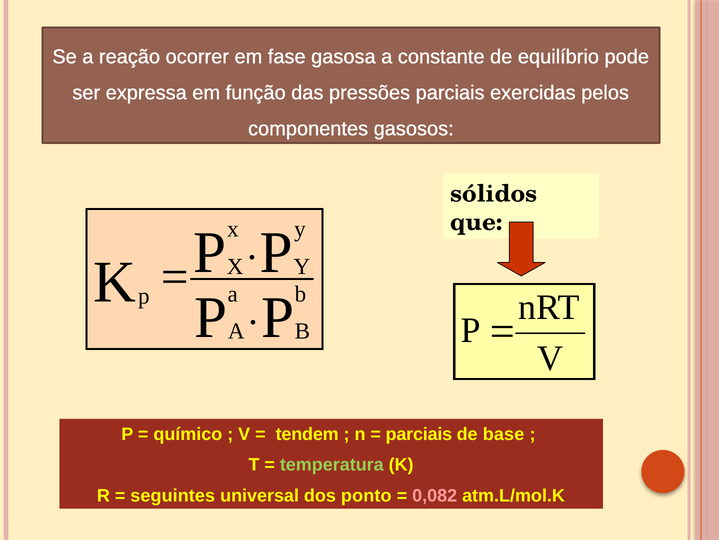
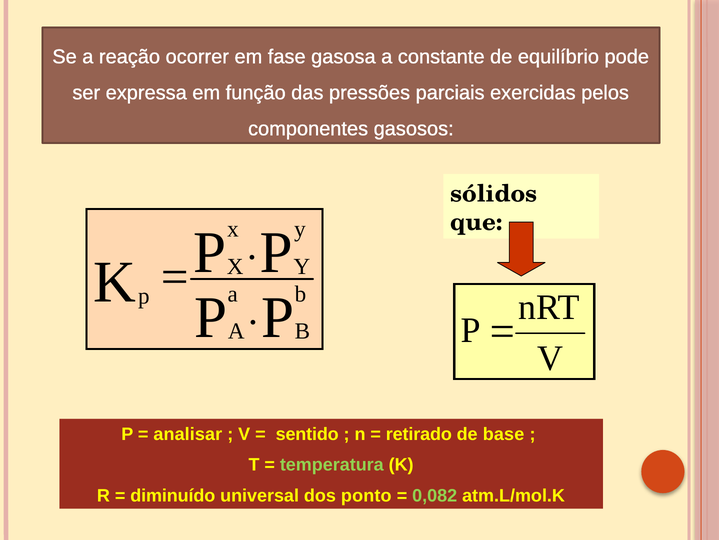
químico: químico -> analisar
tendem: tendem -> sentido
parciais at (419, 434): parciais -> retirado
seguintes: seguintes -> diminuído
0,082 colour: pink -> light green
